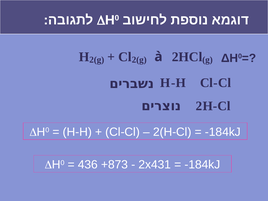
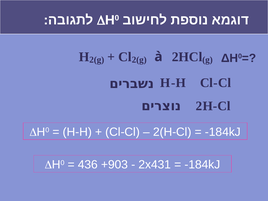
+873: +873 -> +903
